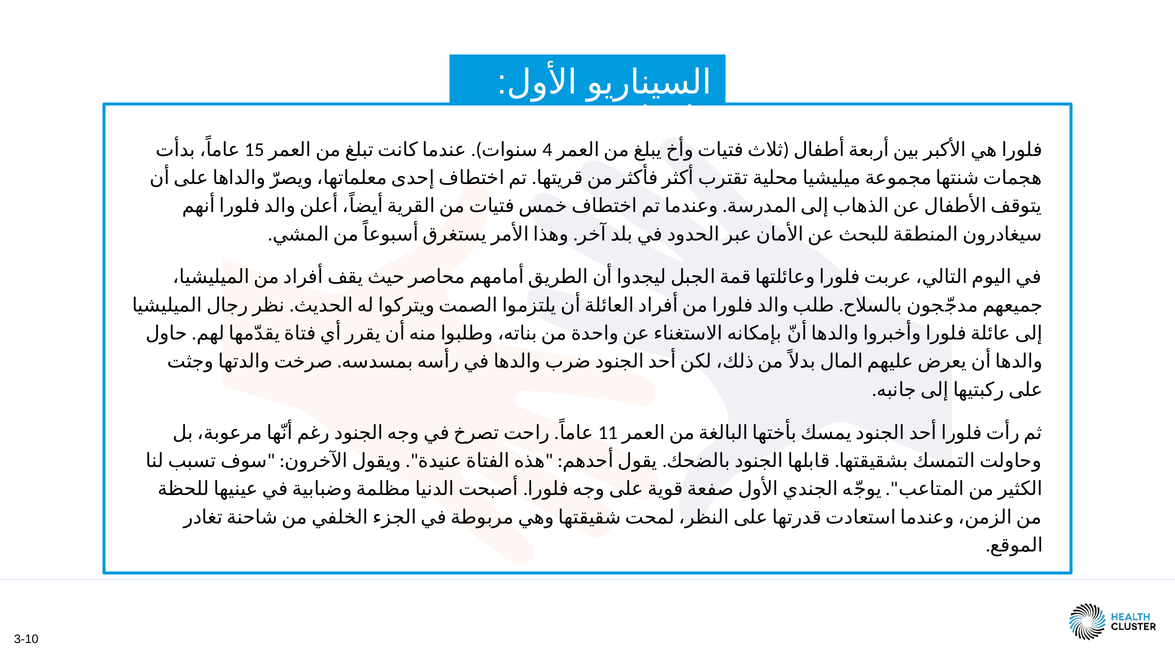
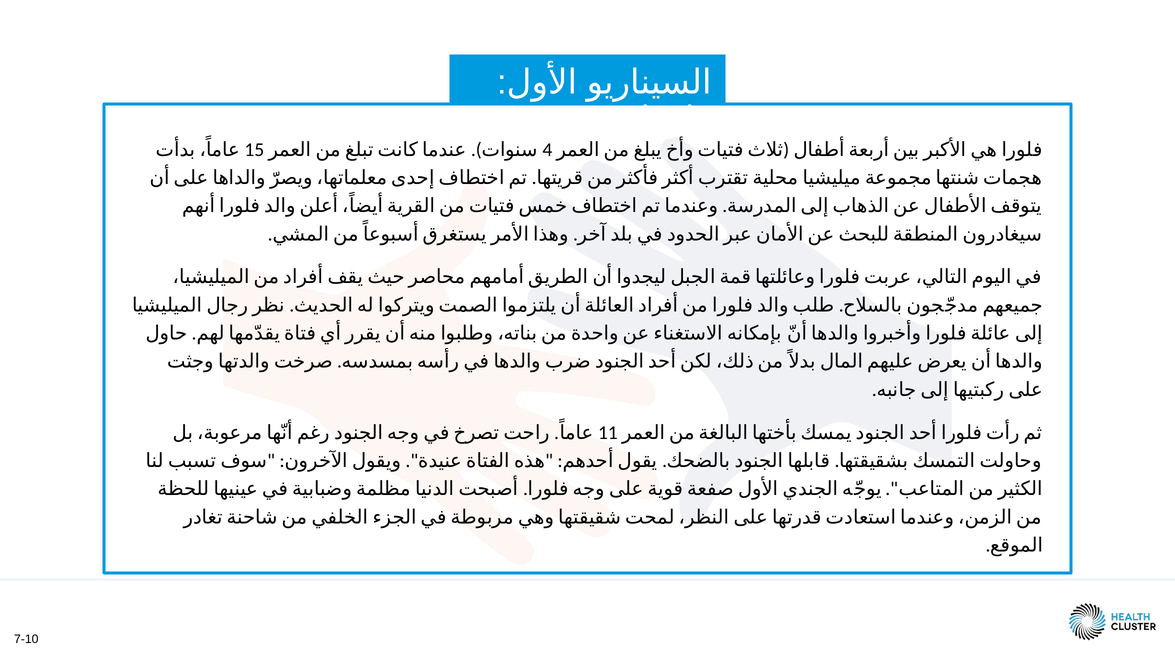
3-10: 3-10 -> 7-10
